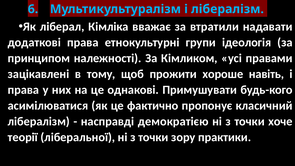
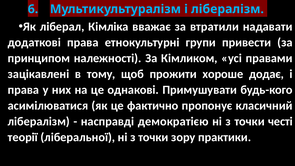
ідеологія: ідеологія -> привести
навіть: навіть -> додає
хоче: хоче -> честі
